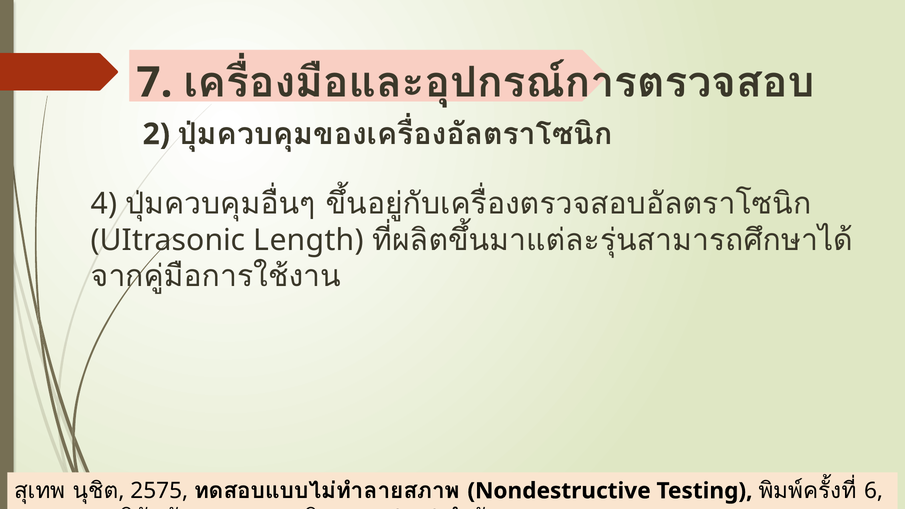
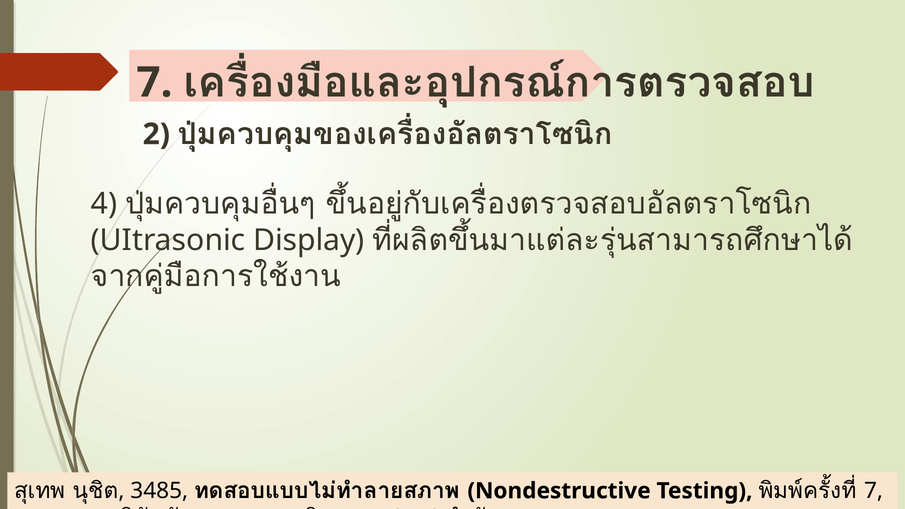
Length: Length -> Display
2575: 2575 -> 3485
6 at (874, 491): 6 -> 7
